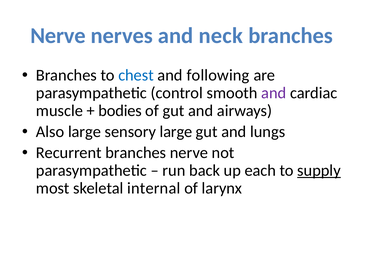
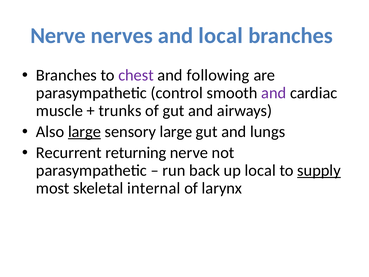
and neck: neck -> local
chest colour: blue -> purple
bodies: bodies -> trunks
large at (84, 132) underline: none -> present
Recurrent branches: branches -> returning
up each: each -> local
